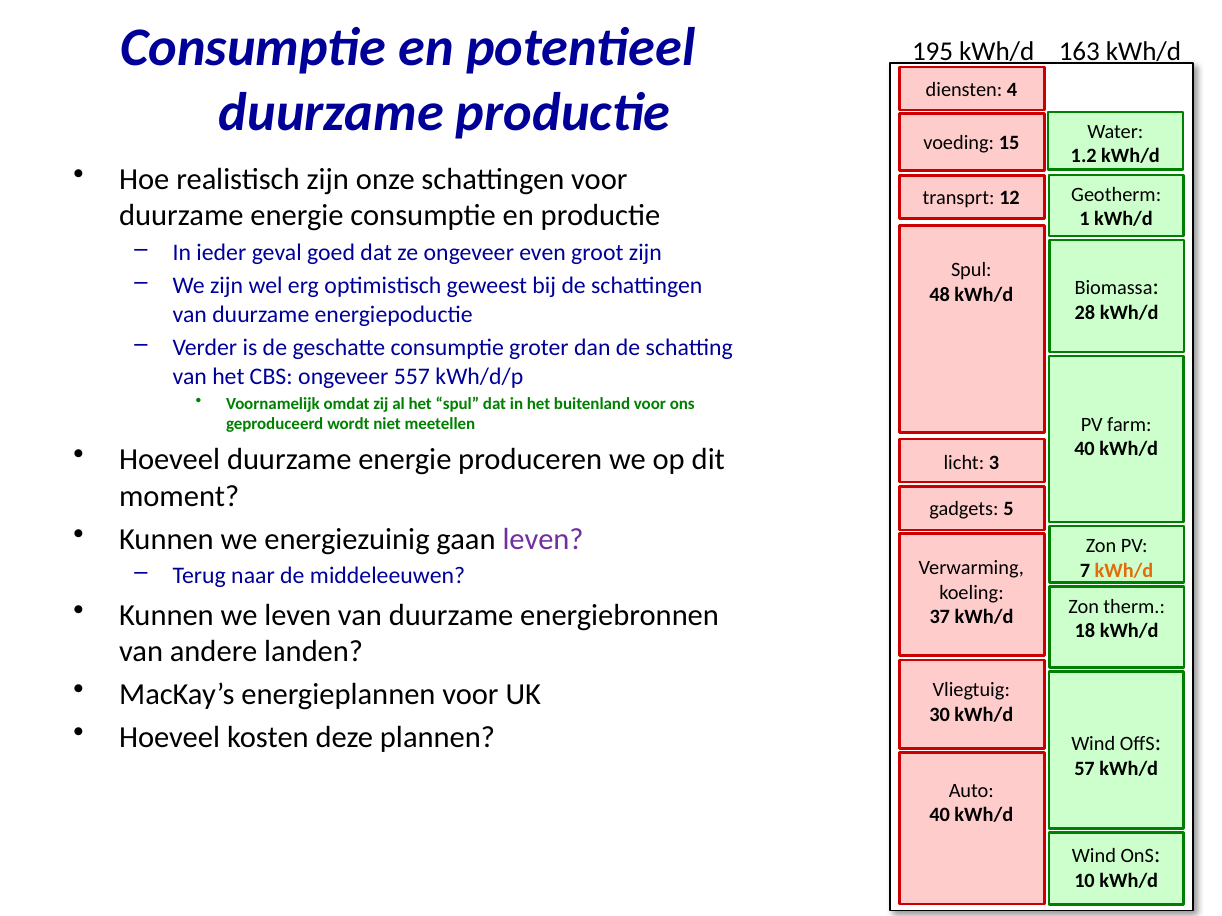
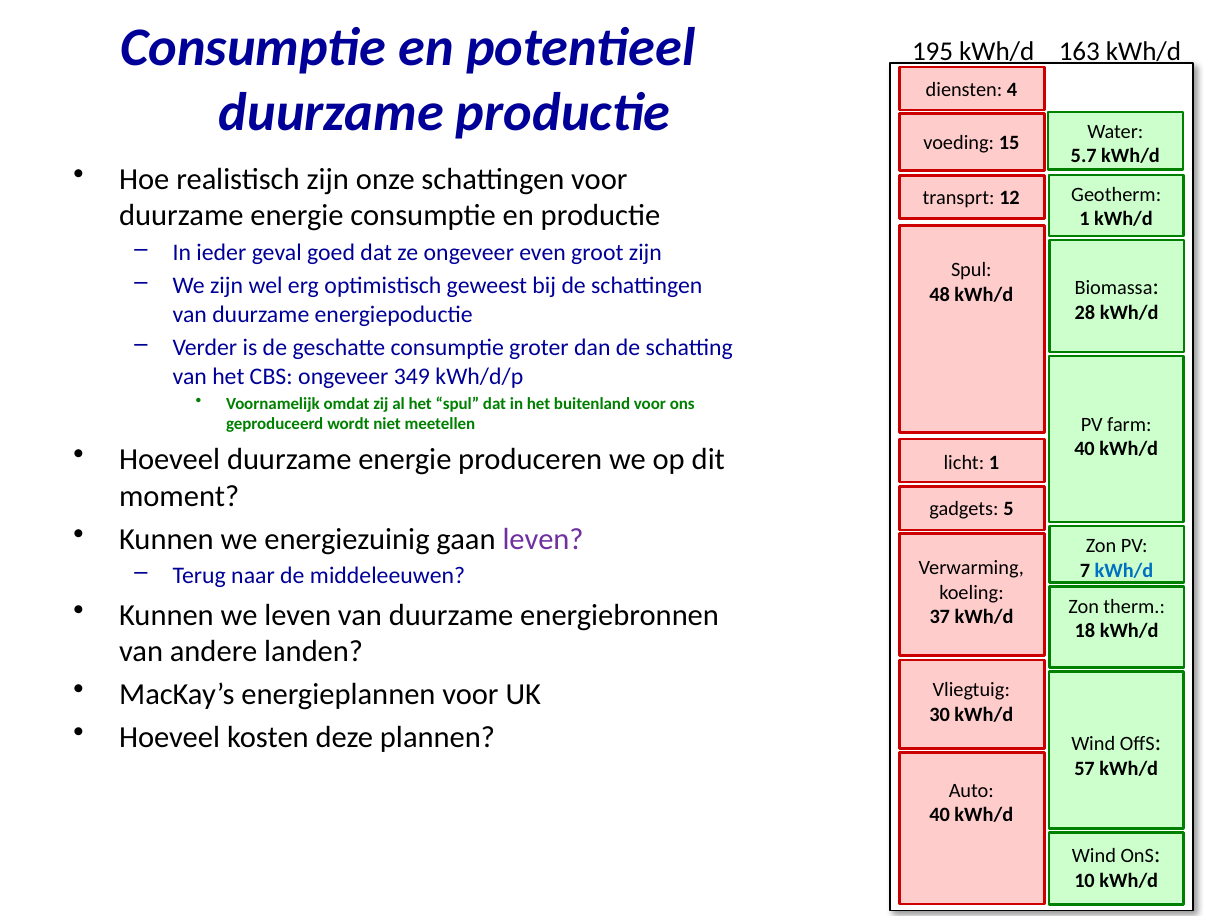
1.2: 1.2 -> 5.7
557: 557 -> 349
licht 3: 3 -> 1
kWh/d at (1124, 571) colour: orange -> blue
